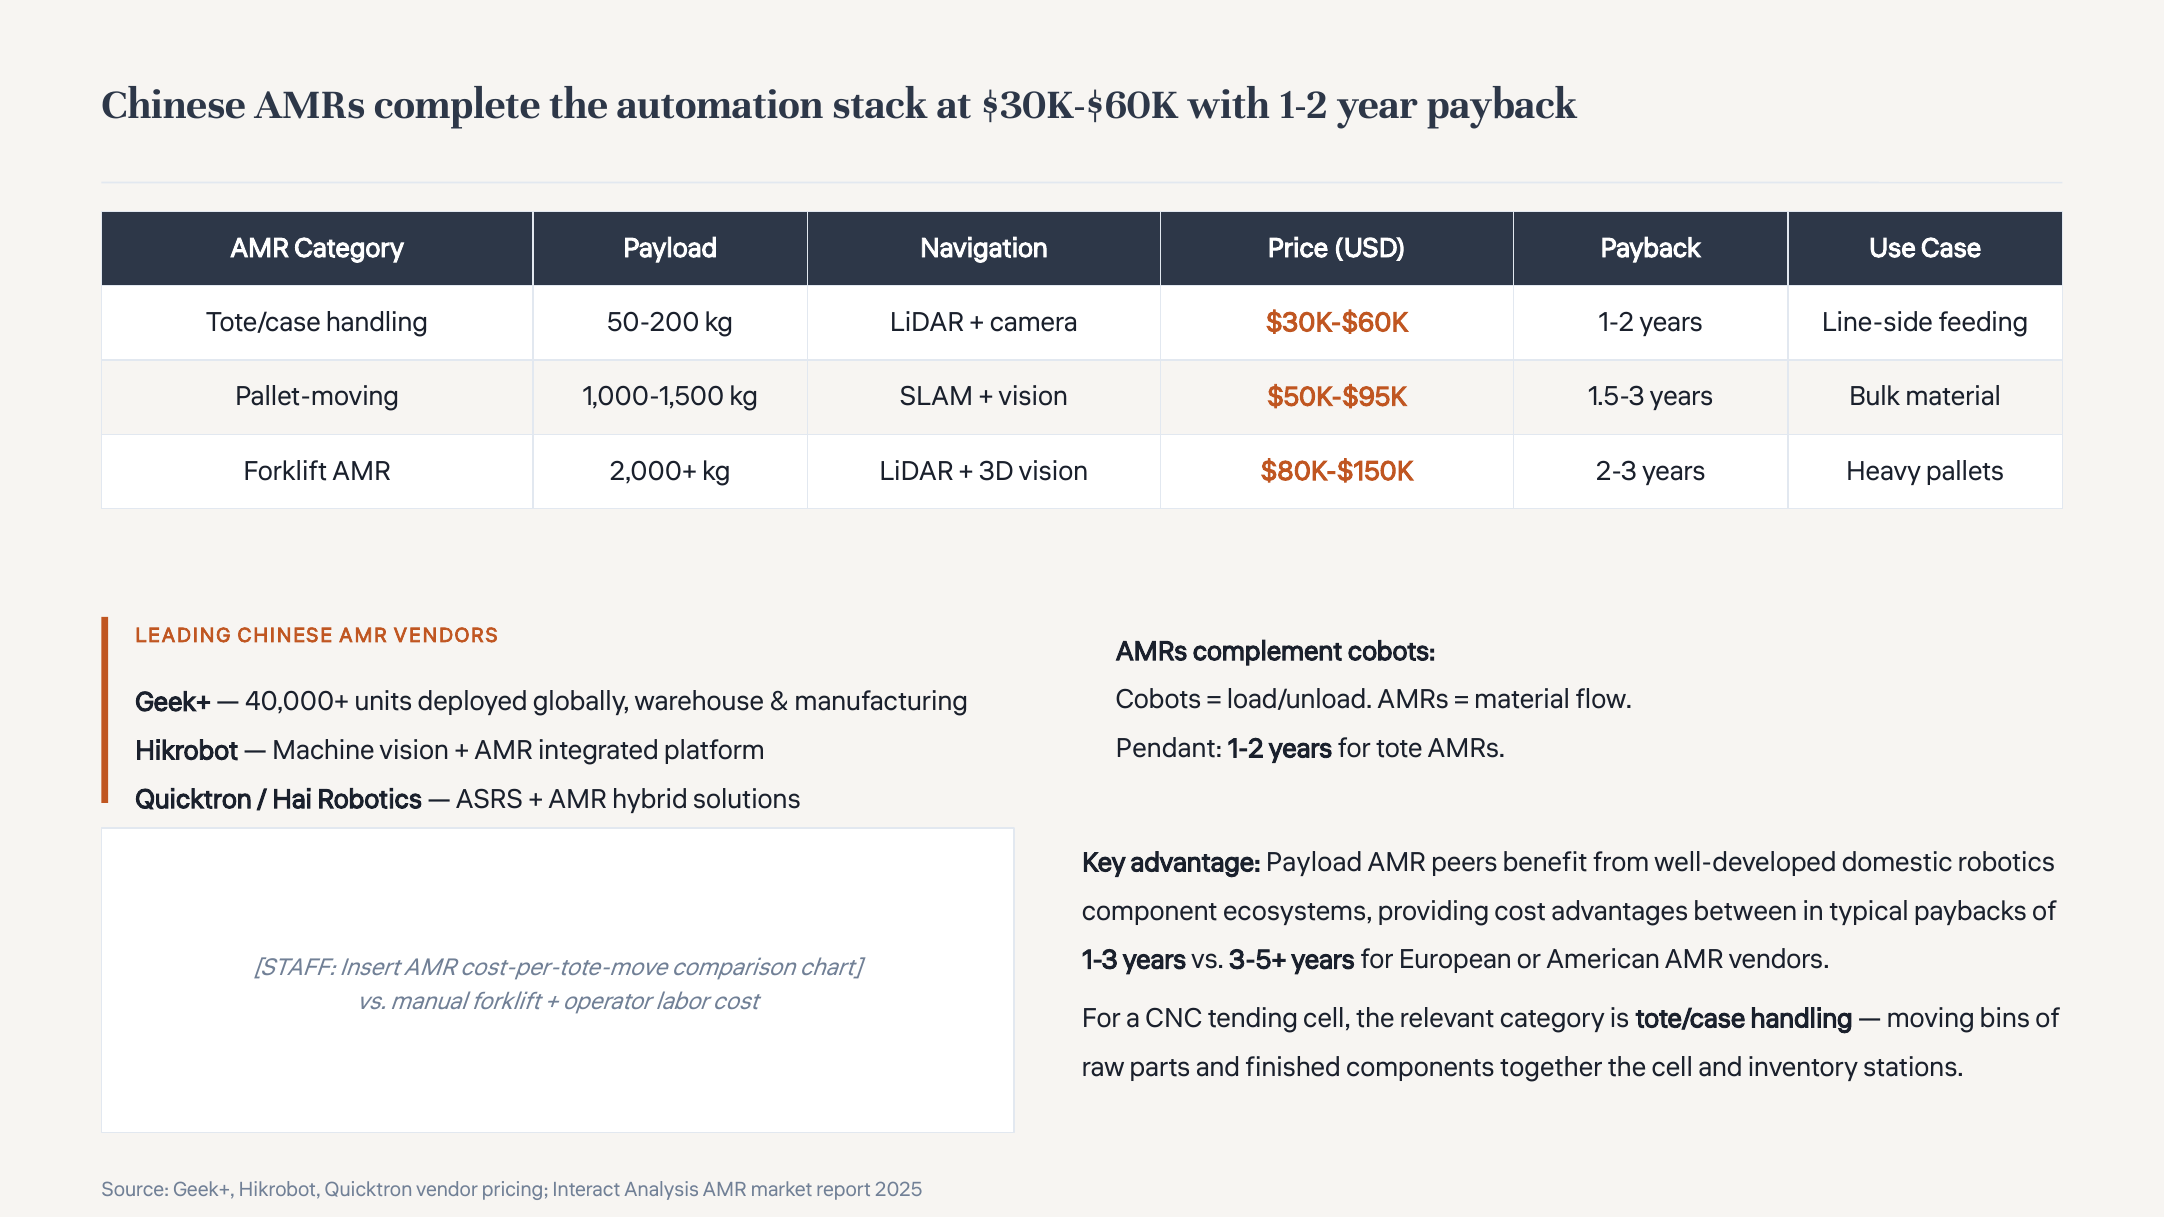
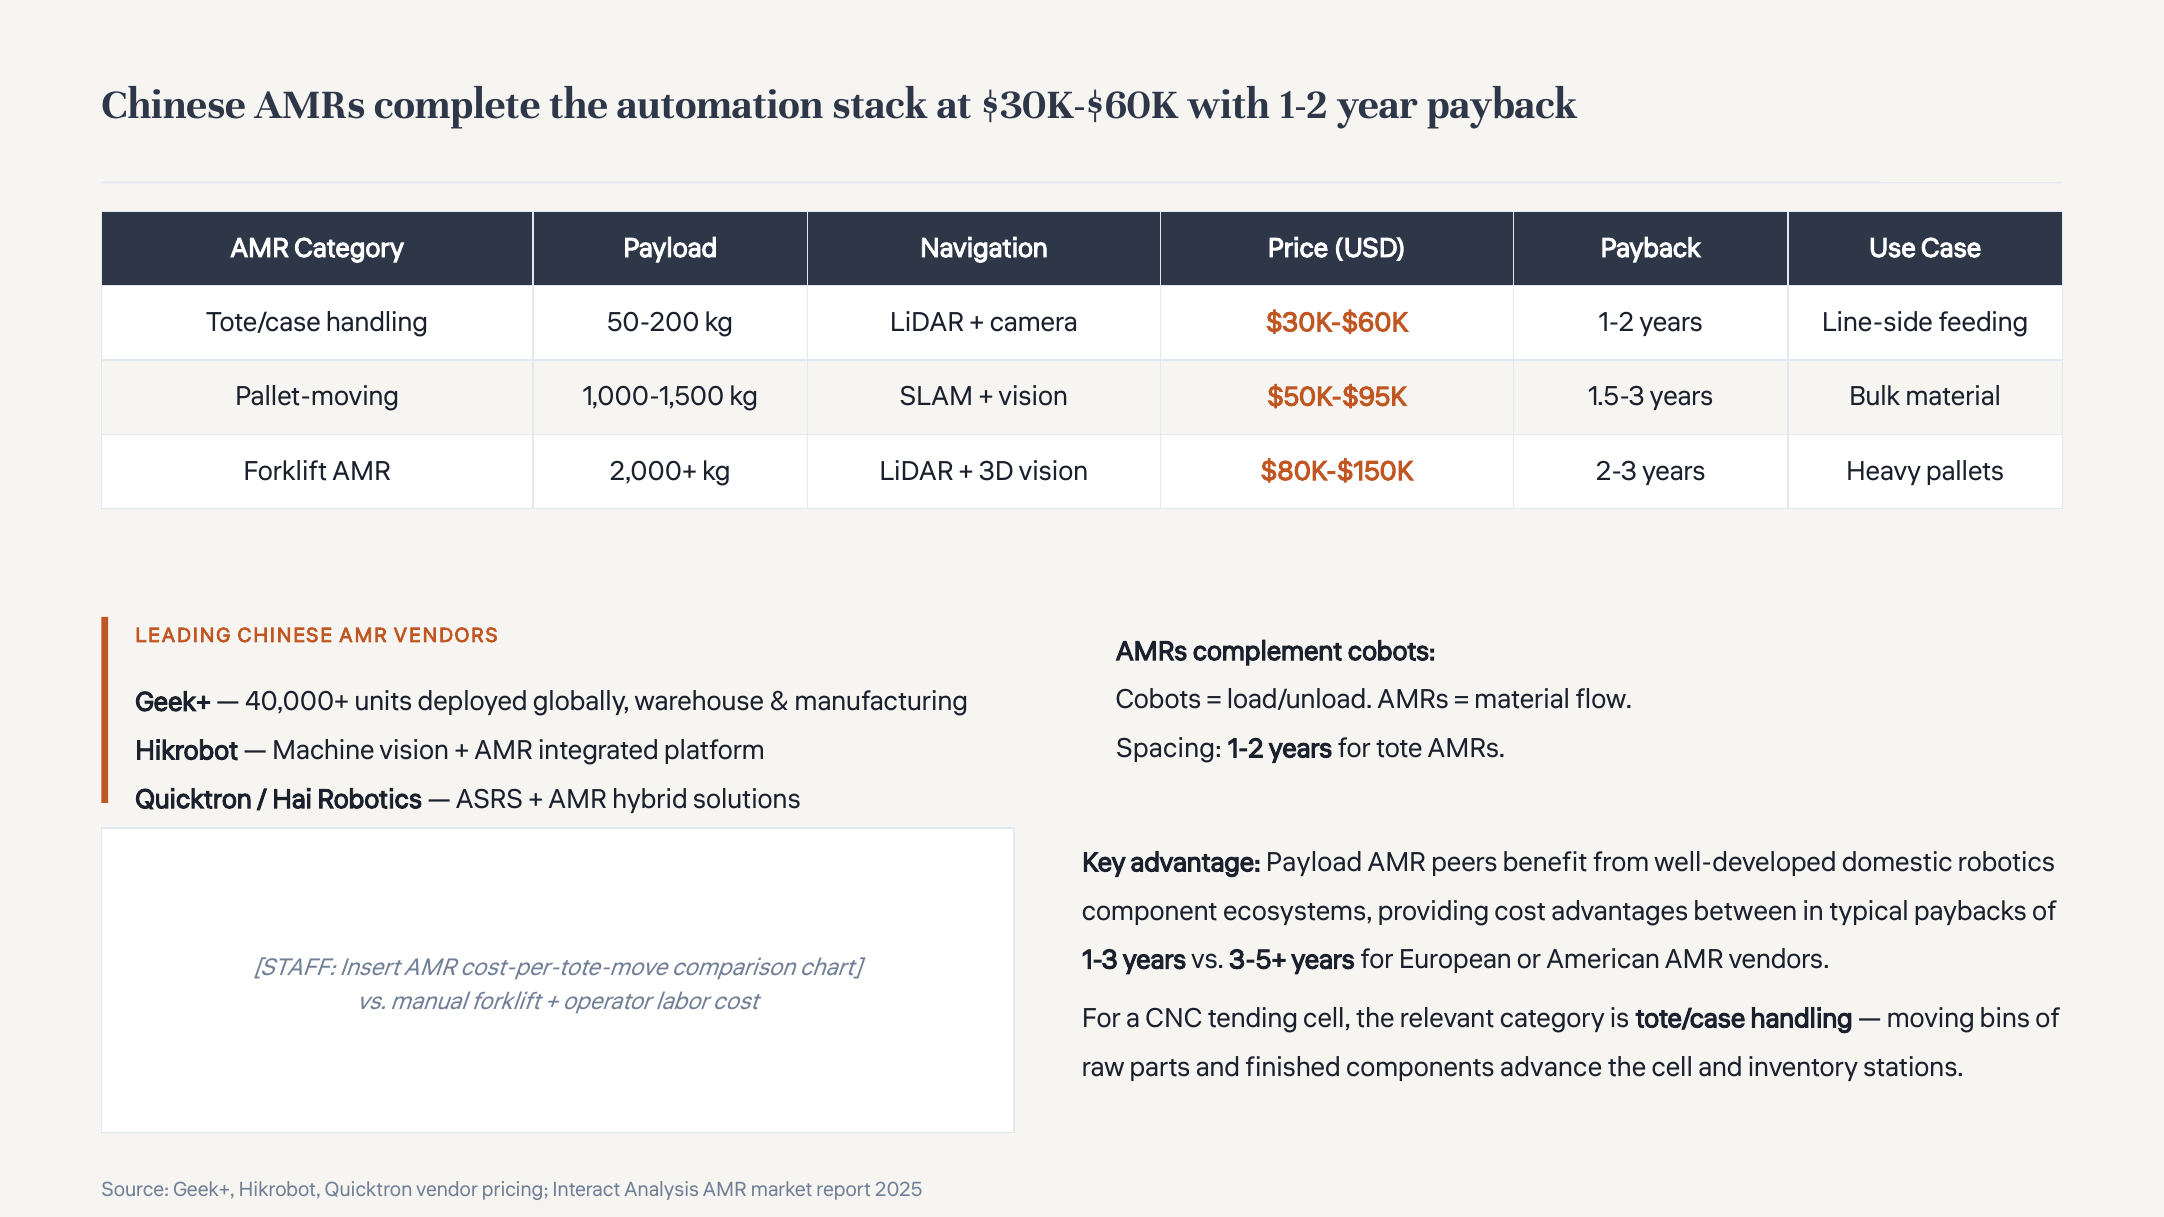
Pendant: Pendant -> Spacing
together: together -> advance
